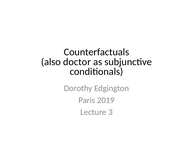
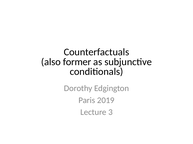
doctor: doctor -> former
